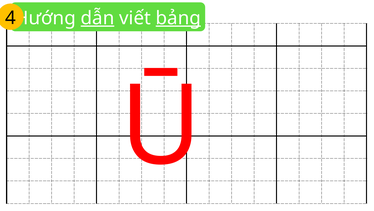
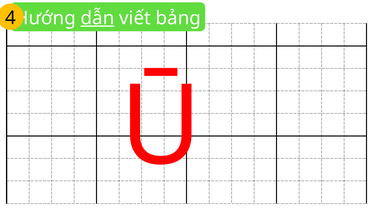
bảng underline: present -> none
